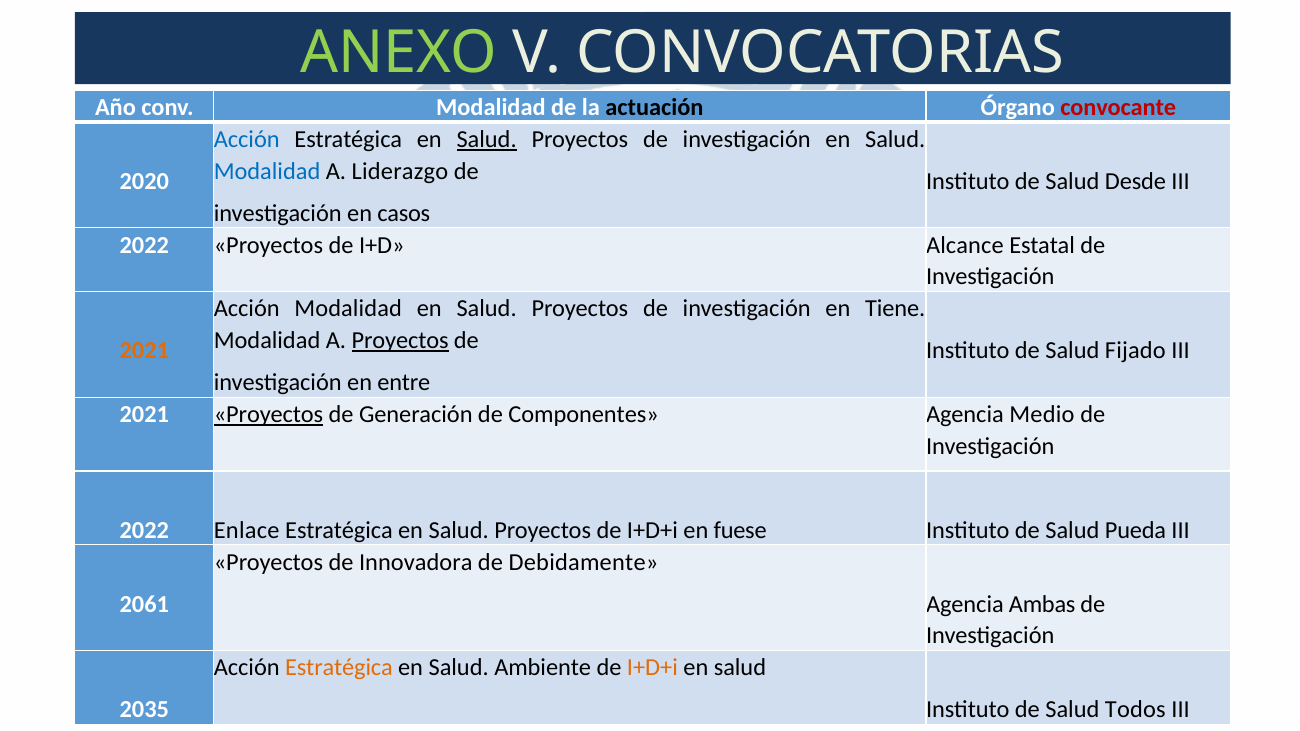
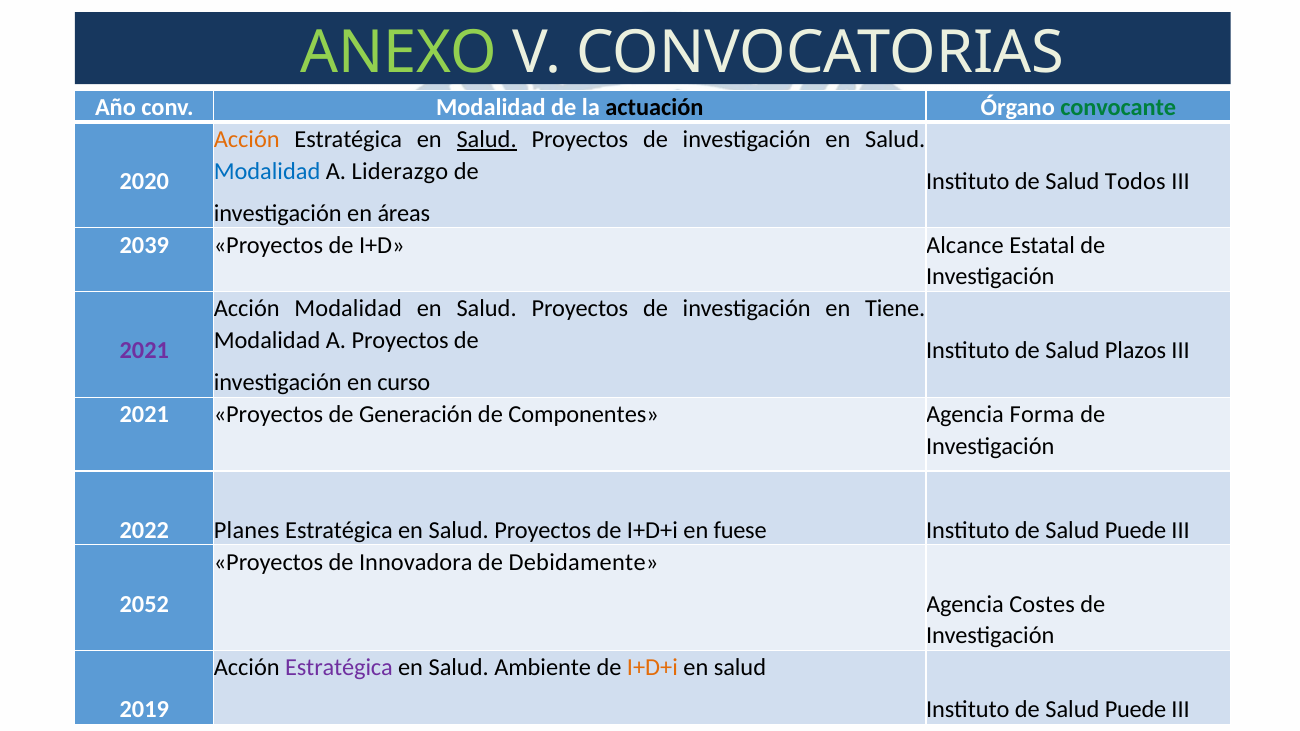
convocante colour: red -> green
Acción at (247, 140) colour: blue -> orange
Desde: Desde -> Todos
casos: casos -> áreas
2022 at (144, 245): 2022 -> 2039
Proyectos at (400, 341) underline: present -> none
2021 at (144, 351) colour: orange -> purple
Fijado: Fijado -> Plazos
entre: entre -> curso
Proyectos at (268, 415) underline: present -> none
Medio: Medio -> Forma
Enlace: Enlace -> Planes
Pueda at (1136, 530): Pueda -> Puede
2061: 2061 -> 2052
Ambas: Ambas -> Costes
Estratégica at (339, 668) colour: orange -> purple
2035: 2035 -> 2019
Todos at (1135, 710): Todos -> Puede
